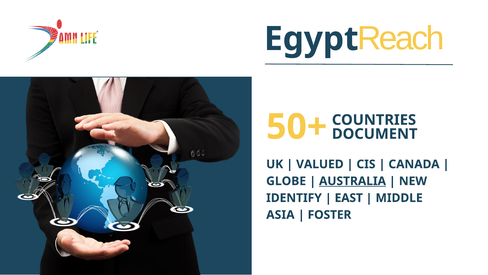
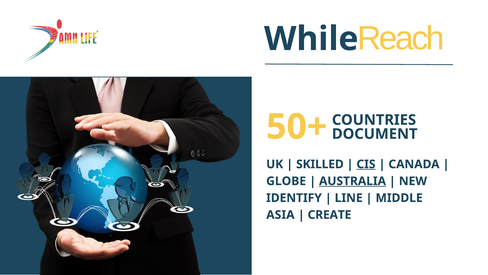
Egypt: Egypt -> While
VALUED: VALUED -> SKILLED
CIS underline: none -> present
EAST: EAST -> LINE
FOSTER: FOSTER -> CREATE
